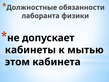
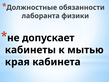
этом: этом -> края
